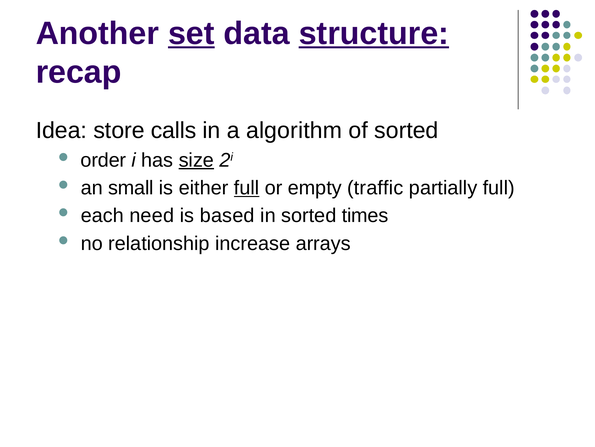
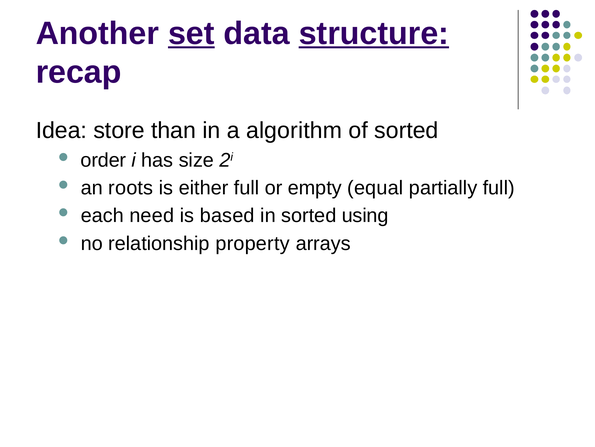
calls: calls -> than
size underline: present -> none
small: small -> roots
full at (247, 188) underline: present -> none
traffic: traffic -> equal
times: times -> using
increase: increase -> property
